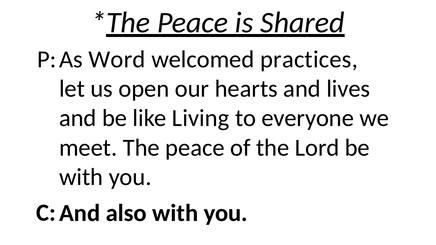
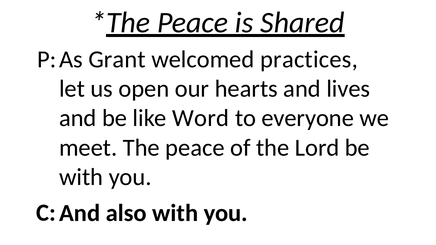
Word: Word -> Grant
Living: Living -> Word
